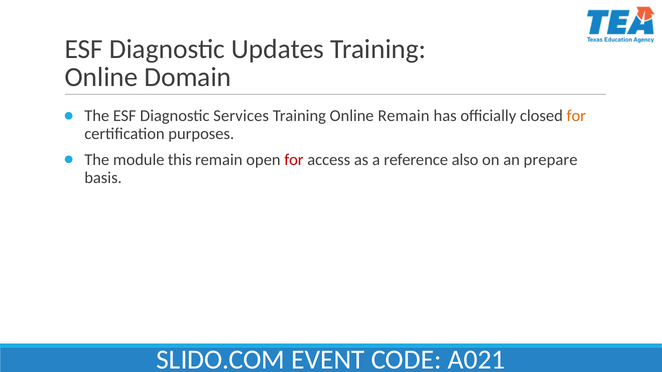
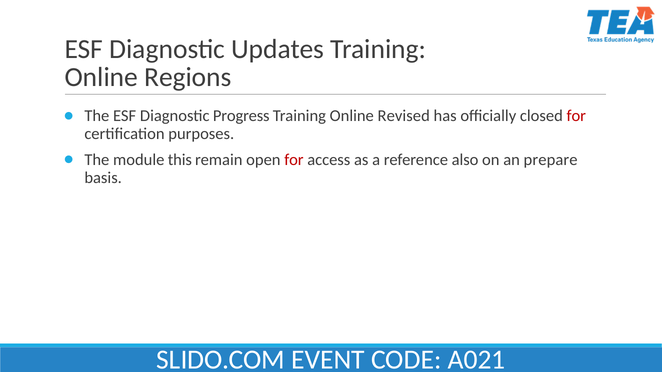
Domain: Domain -> Regions
Services: Services -> Progress
Online Remain: Remain -> Revised
for at (576, 116) colour: orange -> red
